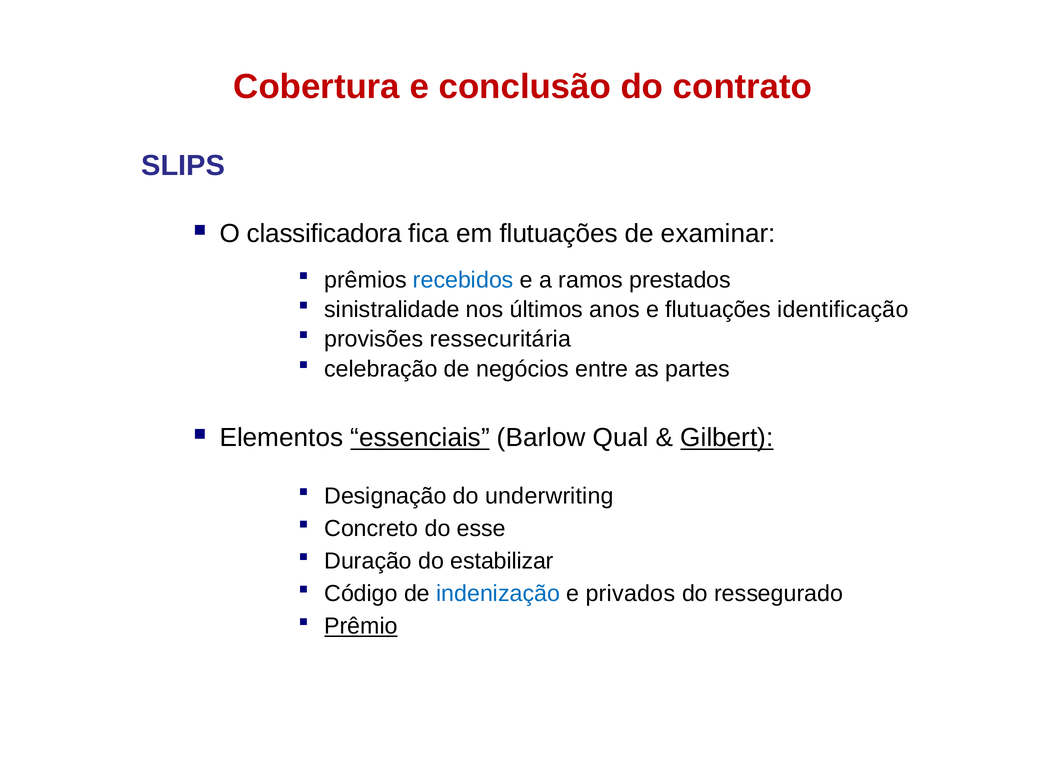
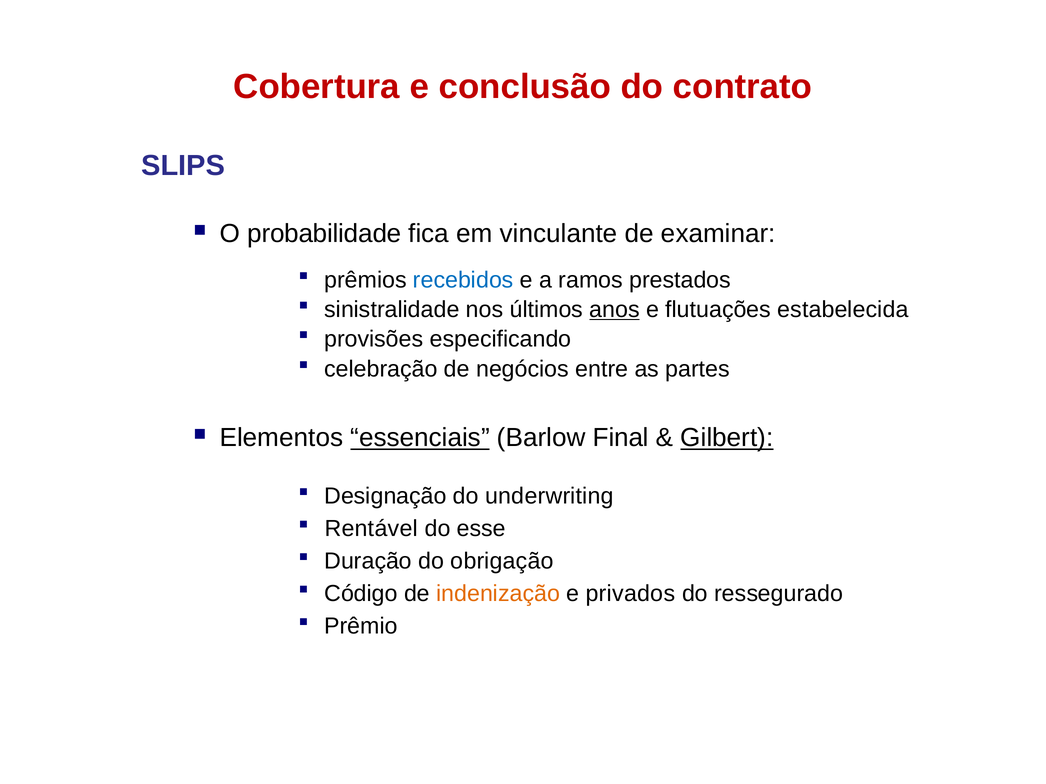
classificadora: classificadora -> probabilidade
em flutuações: flutuações -> vinculante
anos underline: none -> present
identificação: identificação -> estabelecida
ressecuritária: ressecuritária -> especificando
Qual: Qual -> Final
Concreto: Concreto -> Rentável
estabilizar: estabilizar -> obrigação
indenização colour: blue -> orange
Prêmio underline: present -> none
